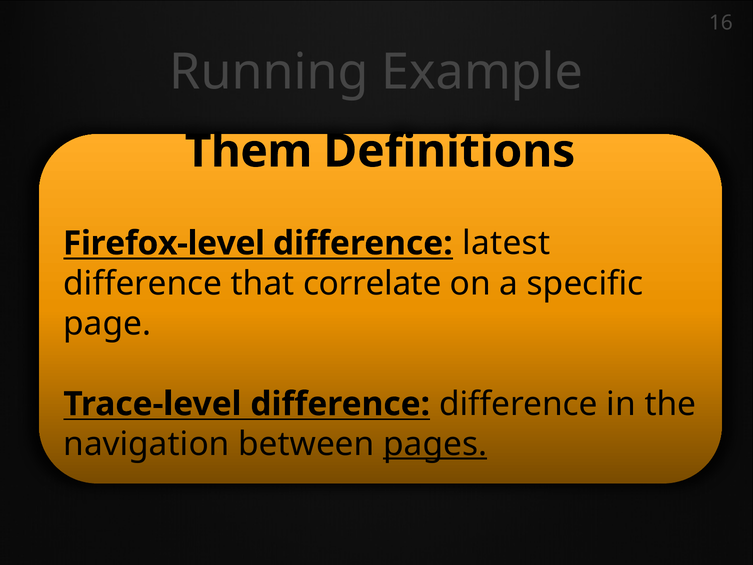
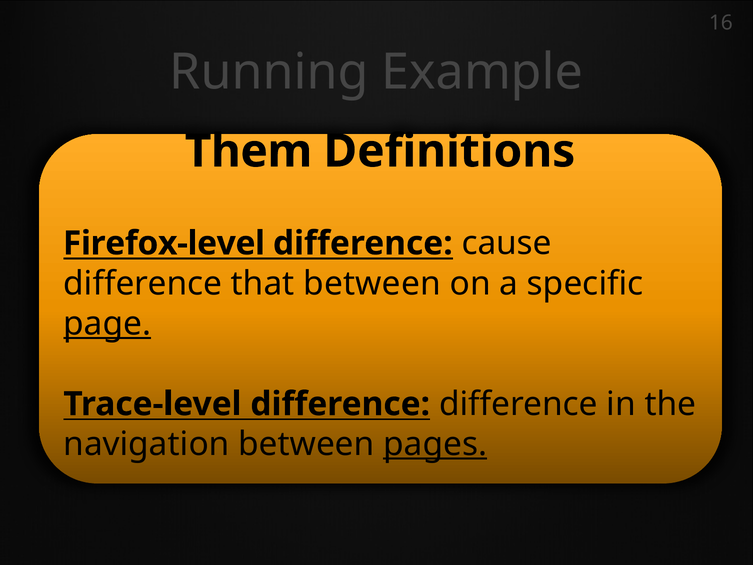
latest: latest -> cause
that correlate: correlate -> between
page underline: none -> present
